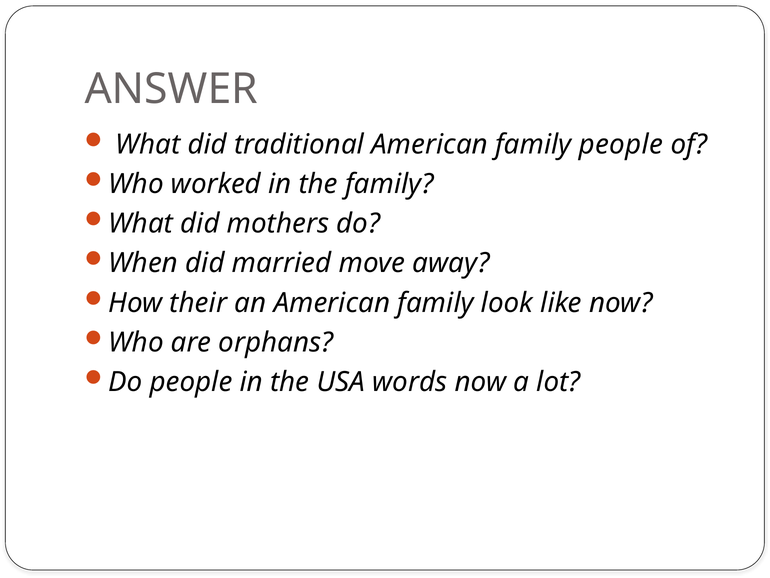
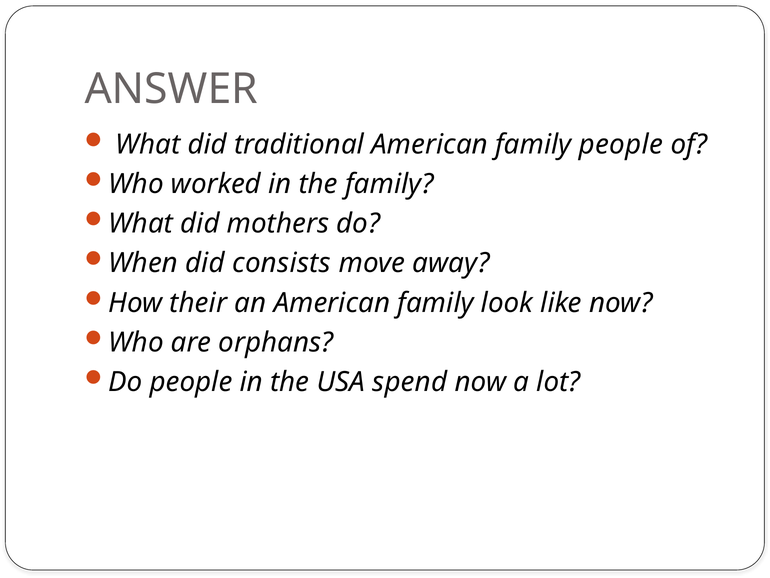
married: married -> consists
words: words -> spend
